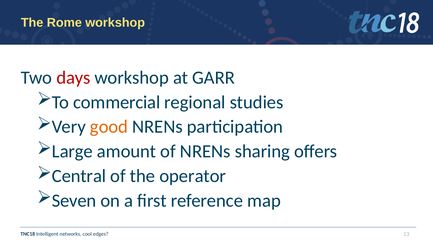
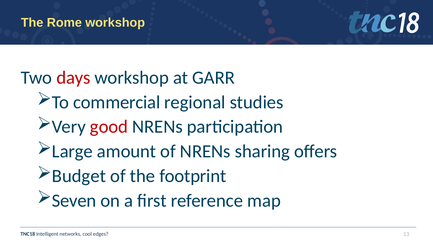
good colour: orange -> red
Central: Central -> Budget
operator: operator -> footprint
